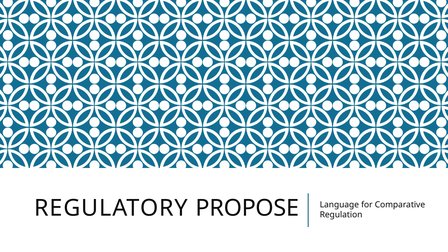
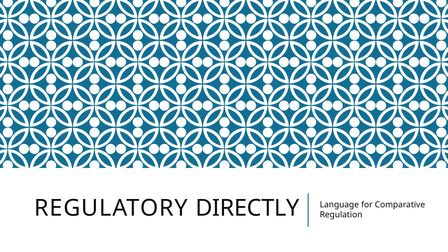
PROPOSE: PROPOSE -> DIRECTLY
